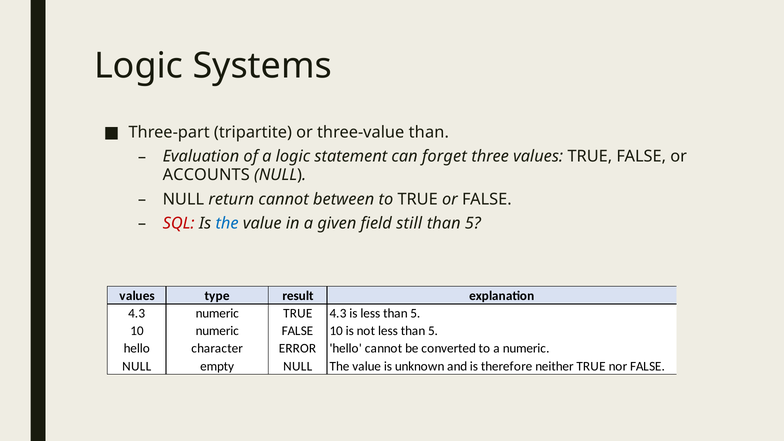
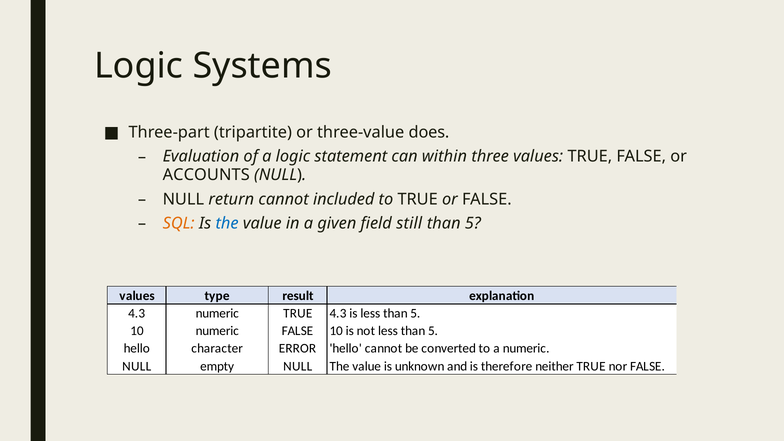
three-value than: than -> does
forget: forget -> within
between: between -> included
SQL colour: red -> orange
